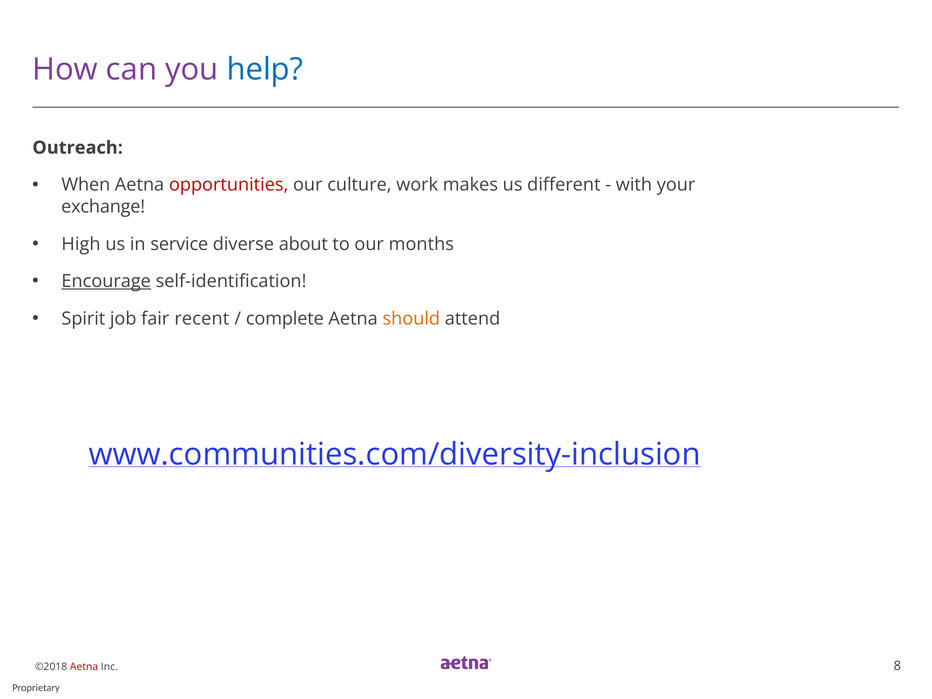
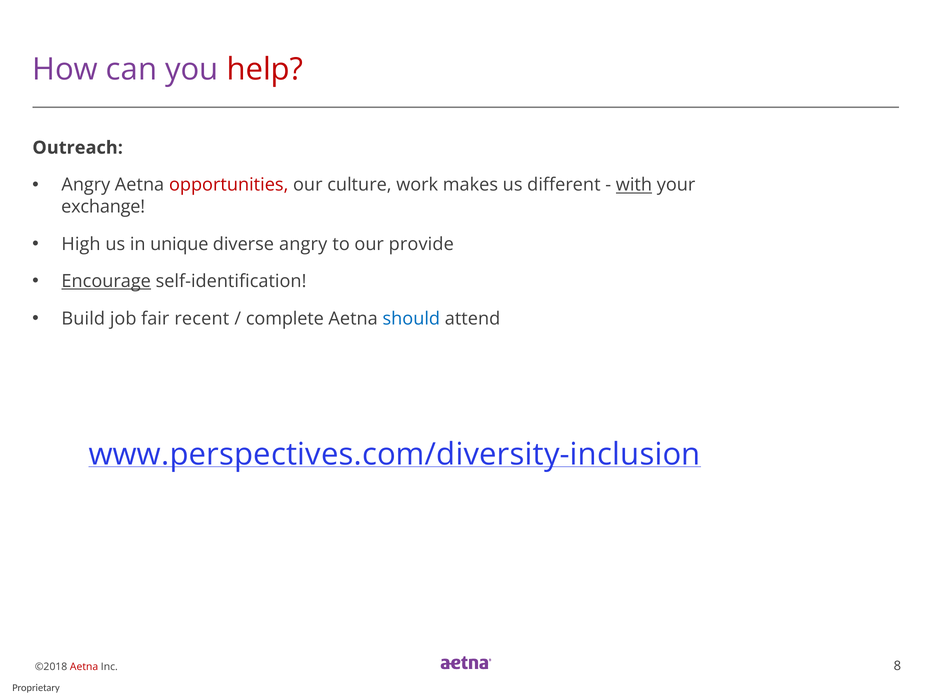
help colour: blue -> red
When at (86, 185): When -> Angry
with underline: none -> present
service: service -> unique
diverse about: about -> angry
months: months -> provide
Spirit: Spirit -> Build
should colour: orange -> blue
www.communities.com/diversity-inclusion: www.communities.com/diversity-inclusion -> www.perspectives.com/diversity-inclusion
